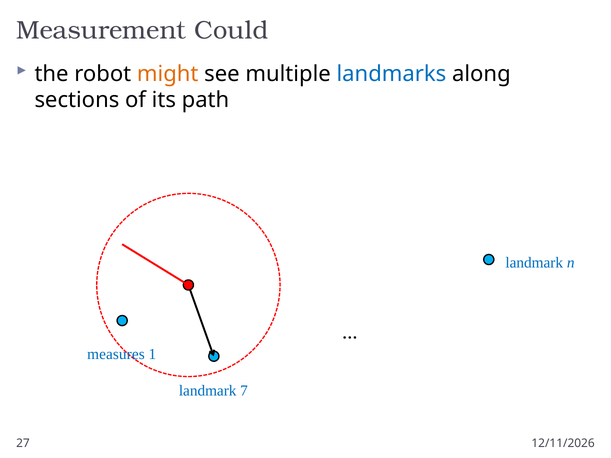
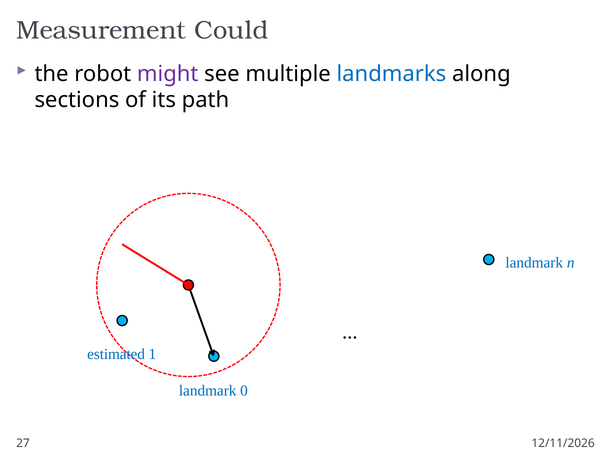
might colour: orange -> purple
measures: measures -> estimated
7: 7 -> 0
